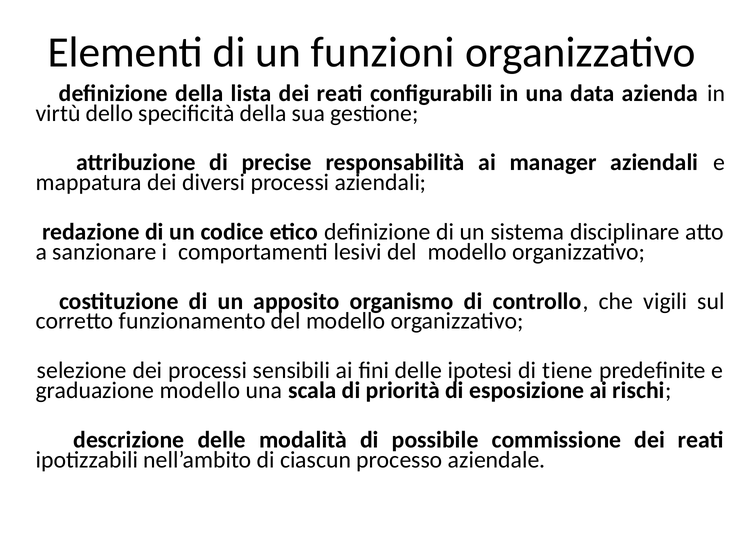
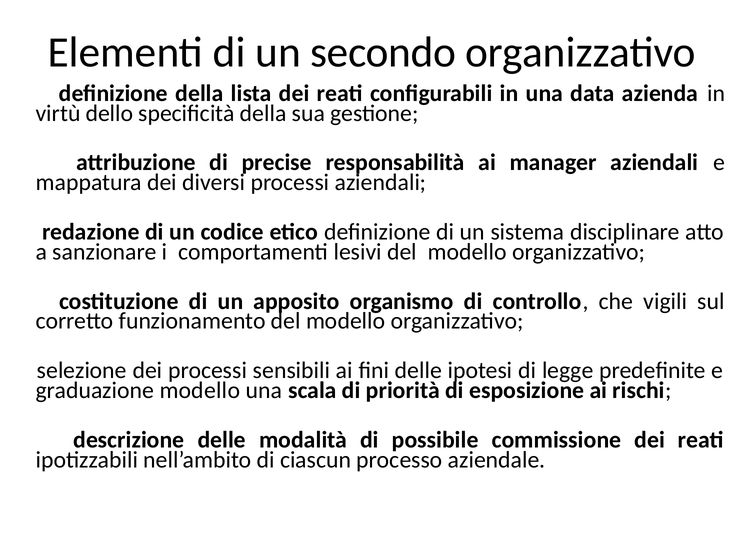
funzioni: funzioni -> secondo
tiene: tiene -> legge
